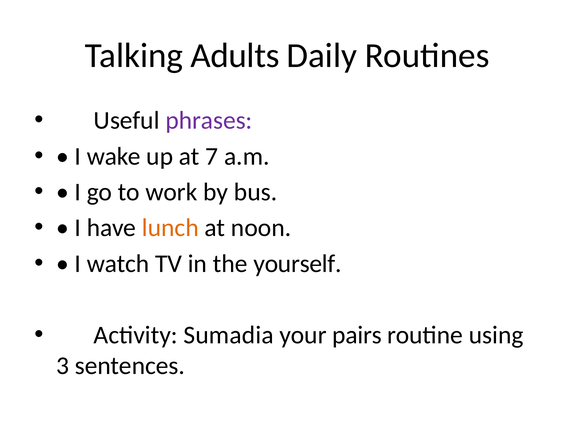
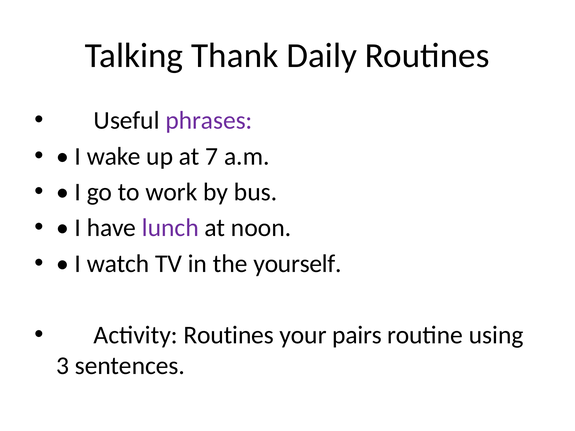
Adults: Adults -> Thank
lunch colour: orange -> purple
Sumadia at (229, 335): Sumadia -> Routines
